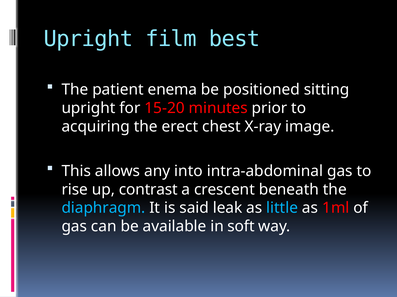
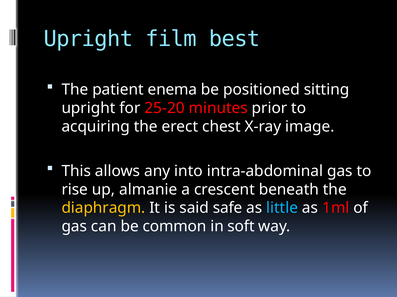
15-20: 15-20 -> 25-20
contrast: contrast -> almanie
diaphragm colour: light blue -> yellow
leak: leak -> safe
available: available -> common
